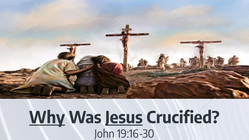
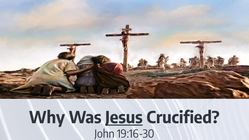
Why underline: present -> none
